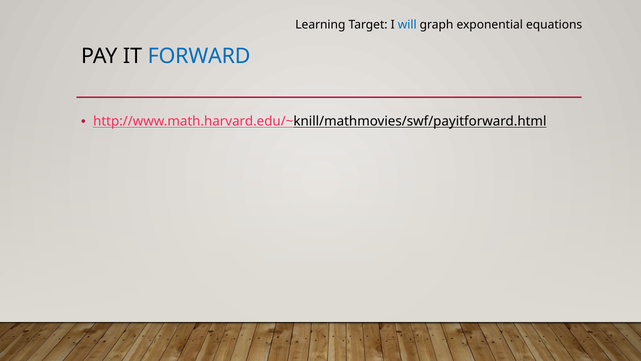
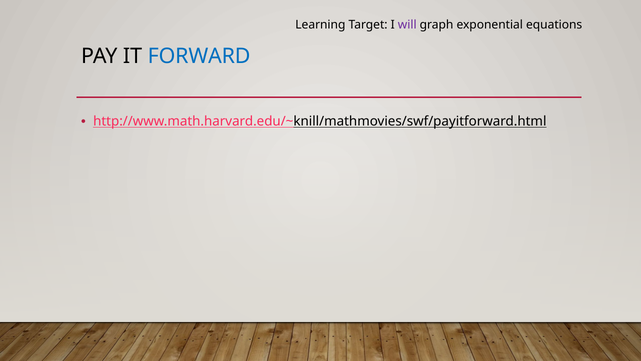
will colour: blue -> purple
